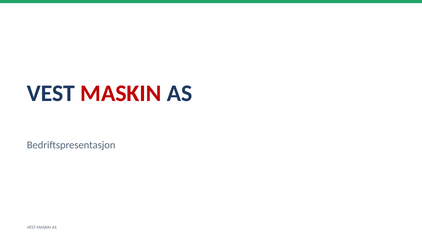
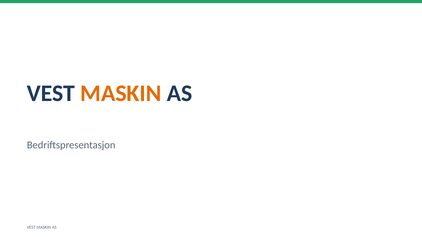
MASKIN at (121, 94) colour: red -> orange
